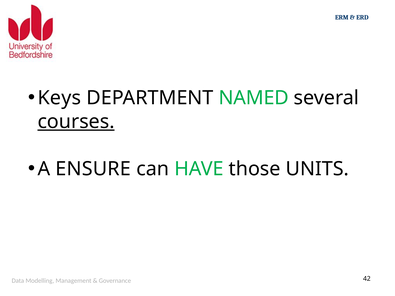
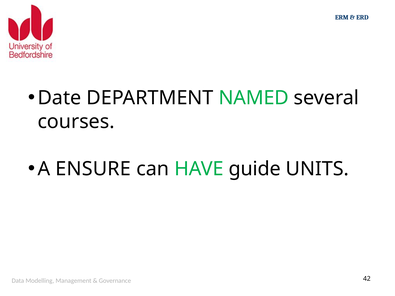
Keys: Keys -> Date
courses underline: present -> none
those: those -> guide
